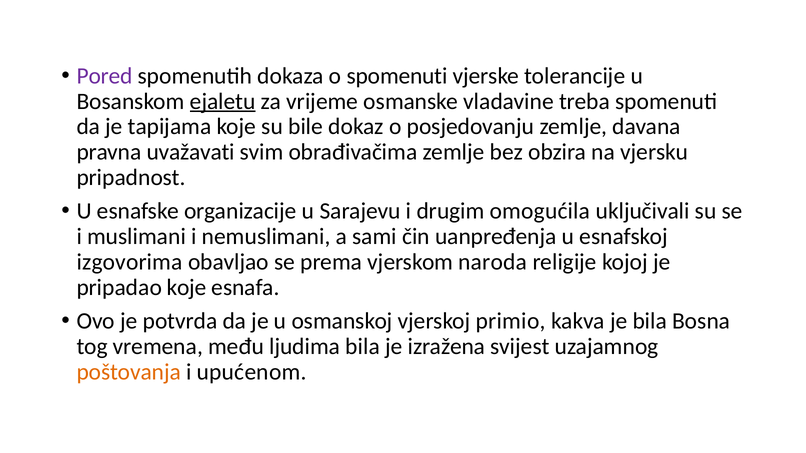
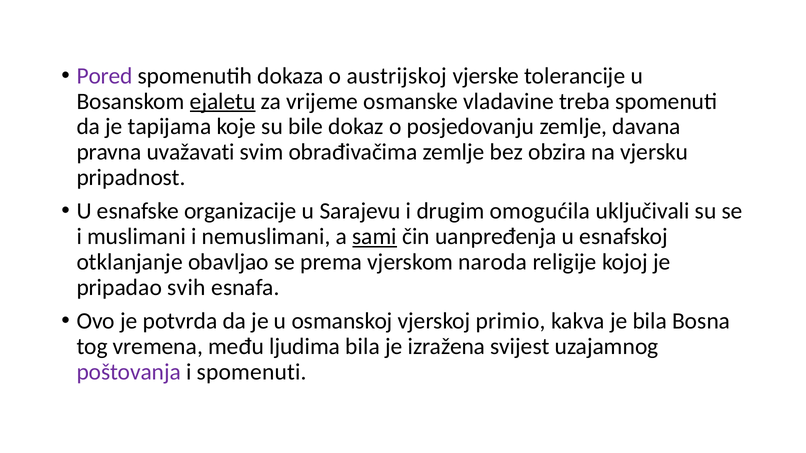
o spomenuti: spomenuti -> austrijskoj
sami underline: none -> present
izgovorima: izgovorima -> otklanjanje
pripadao koje: koje -> svih
poštovanja colour: orange -> purple
i upućenom: upućenom -> spomenuti
